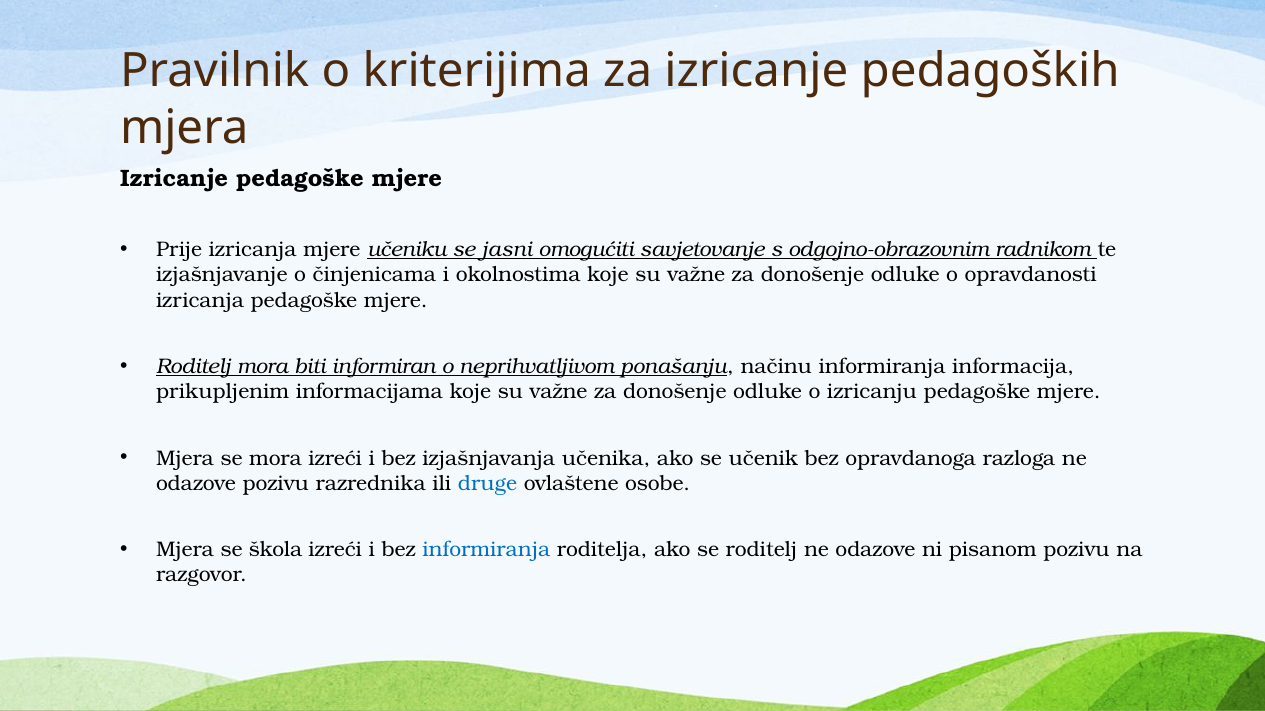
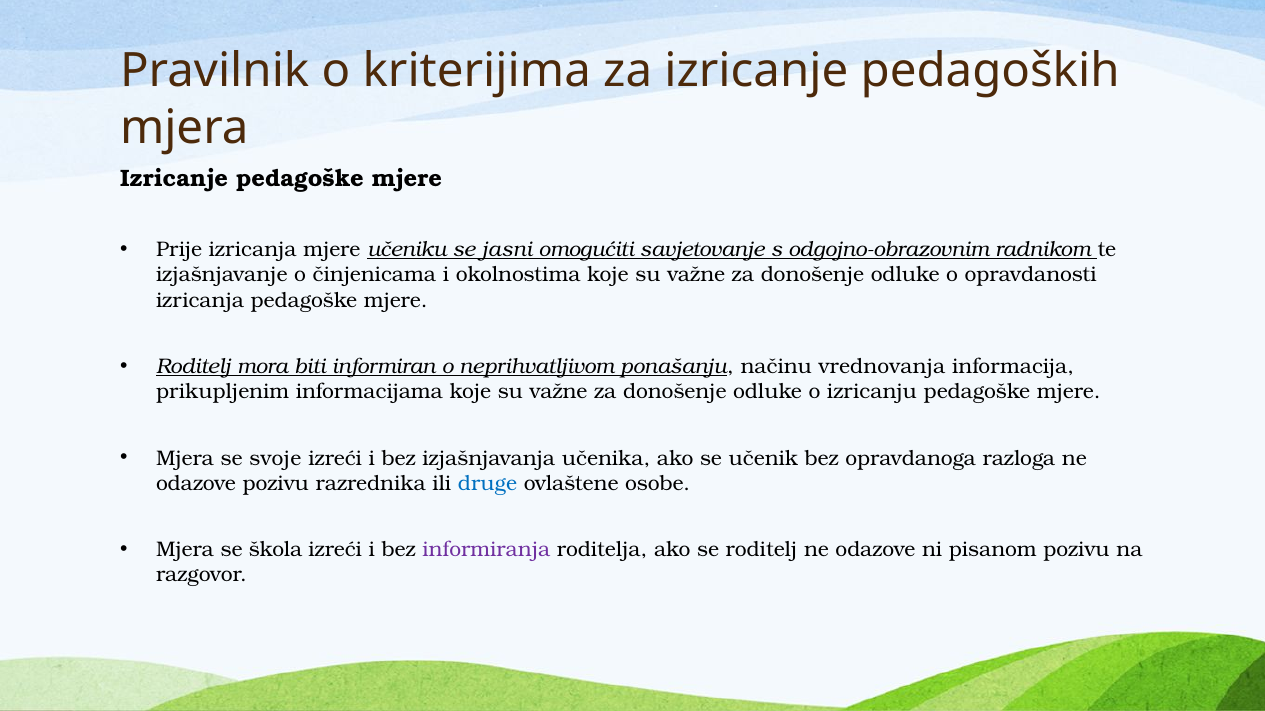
načinu informiranja: informiranja -> vrednovanja
se mora: mora -> svoje
informiranja at (486, 550) colour: blue -> purple
